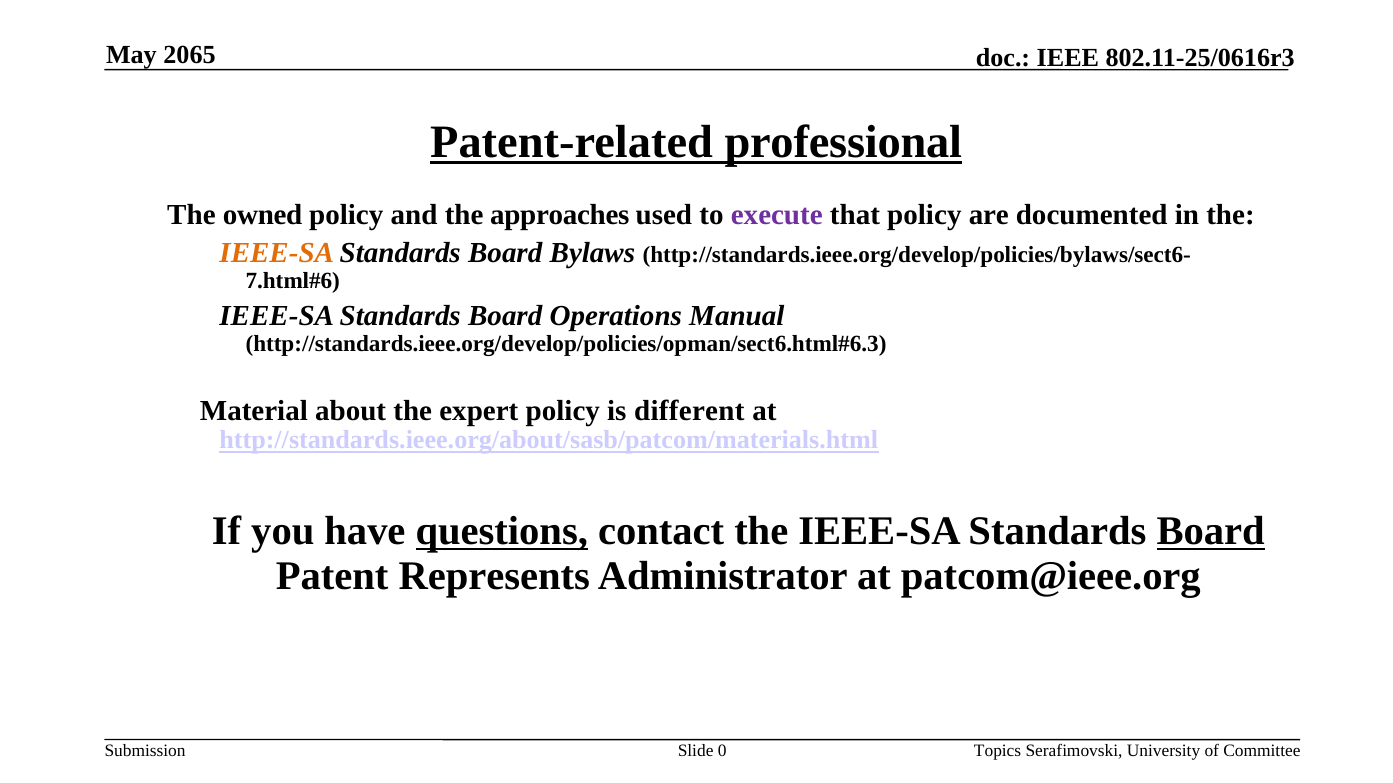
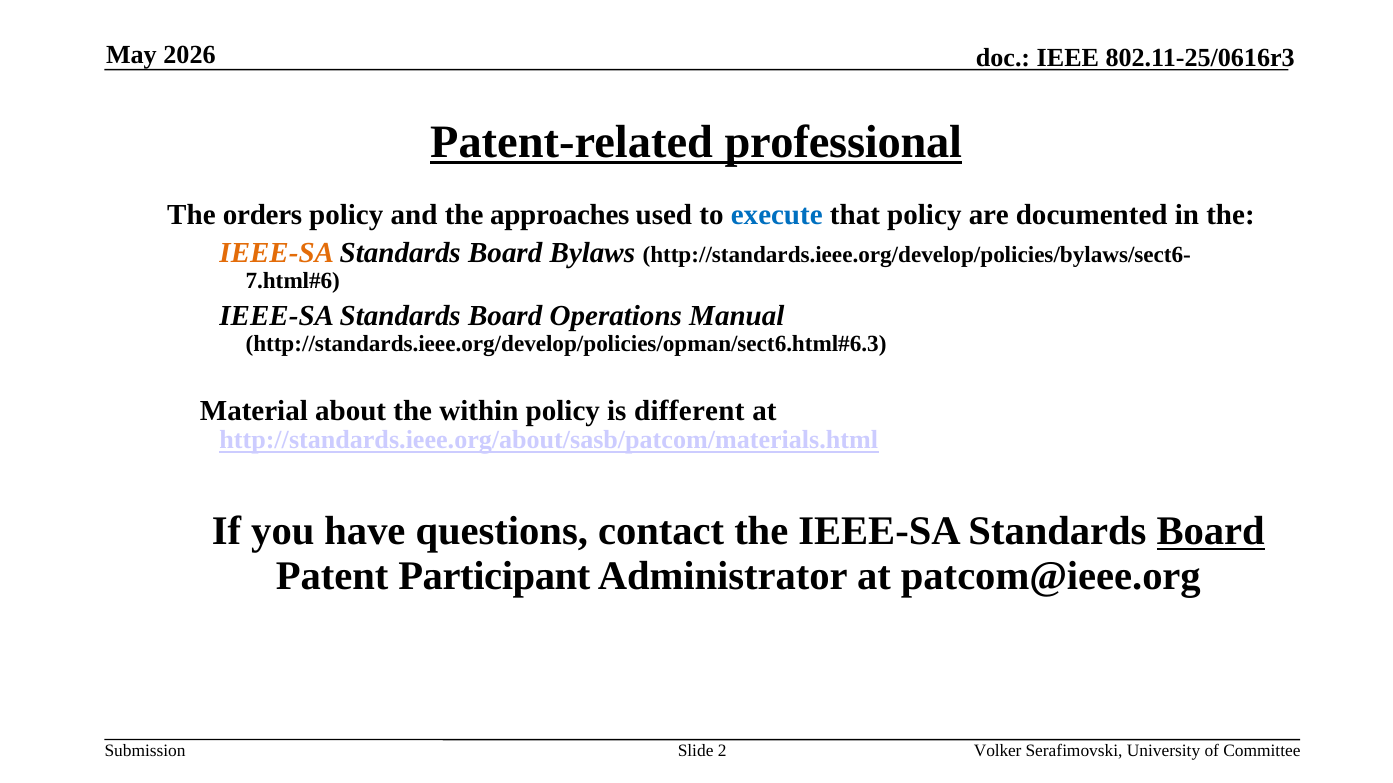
2065: 2065 -> 2026
owned: owned -> orders
execute colour: purple -> blue
expert: expert -> within
questions underline: present -> none
Represents: Represents -> Participant
0: 0 -> 2
Topics: Topics -> Volker
